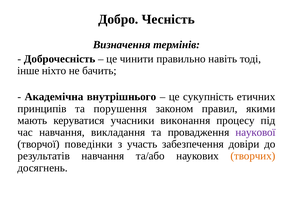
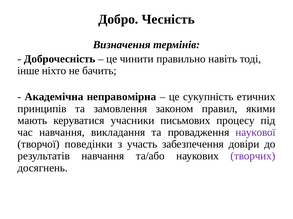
внутрішнього: внутрішнього -> неправомірна
порушення: порушення -> замовлення
виконання: виконання -> письмових
творчих colour: orange -> purple
